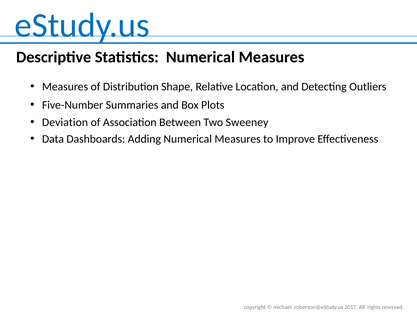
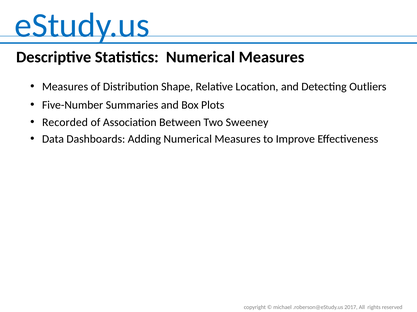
Deviation: Deviation -> Recorded
